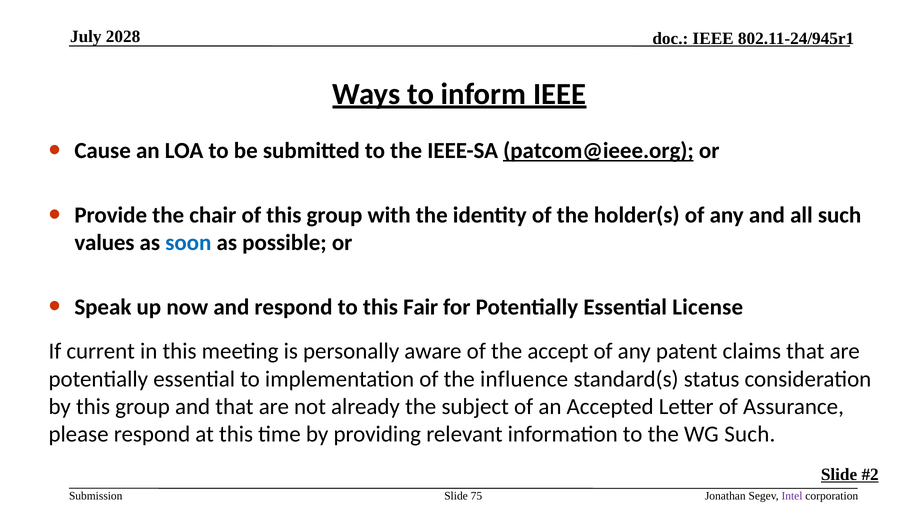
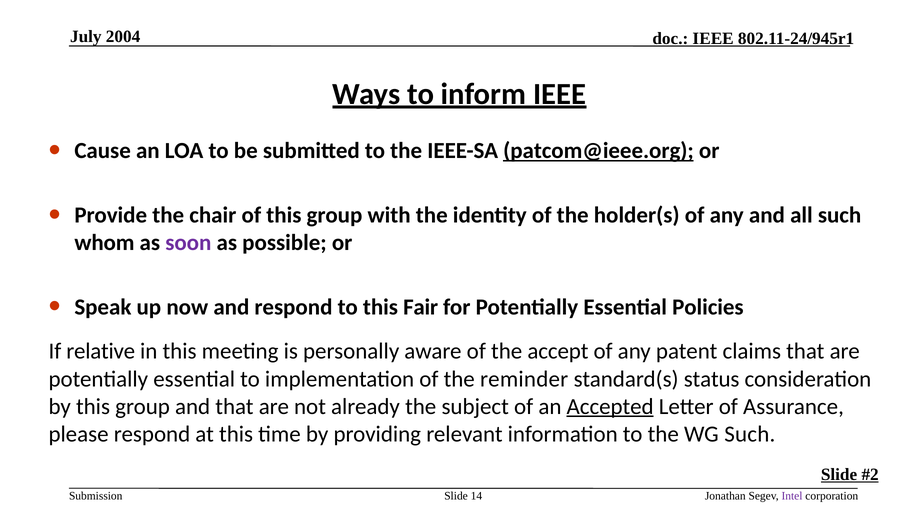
2028: 2028 -> 2004
values: values -> whom
soon colour: blue -> purple
License: License -> Policies
current: current -> relative
influence: influence -> reminder
Accepted underline: none -> present
75: 75 -> 14
